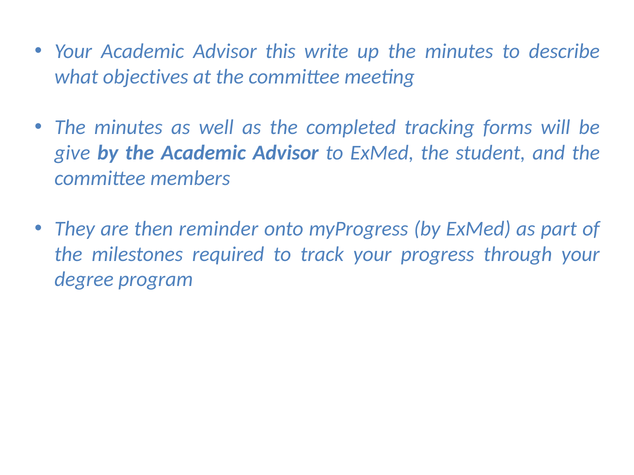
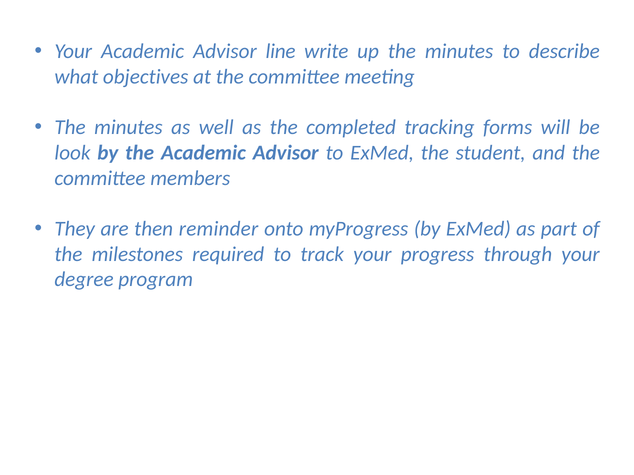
this: this -> line
give: give -> look
